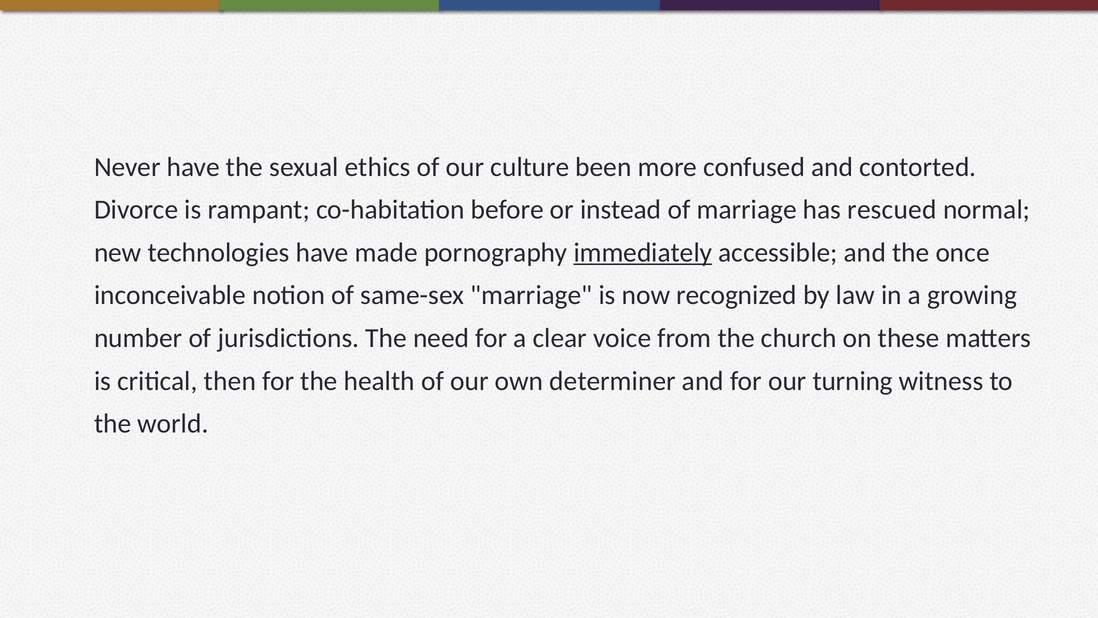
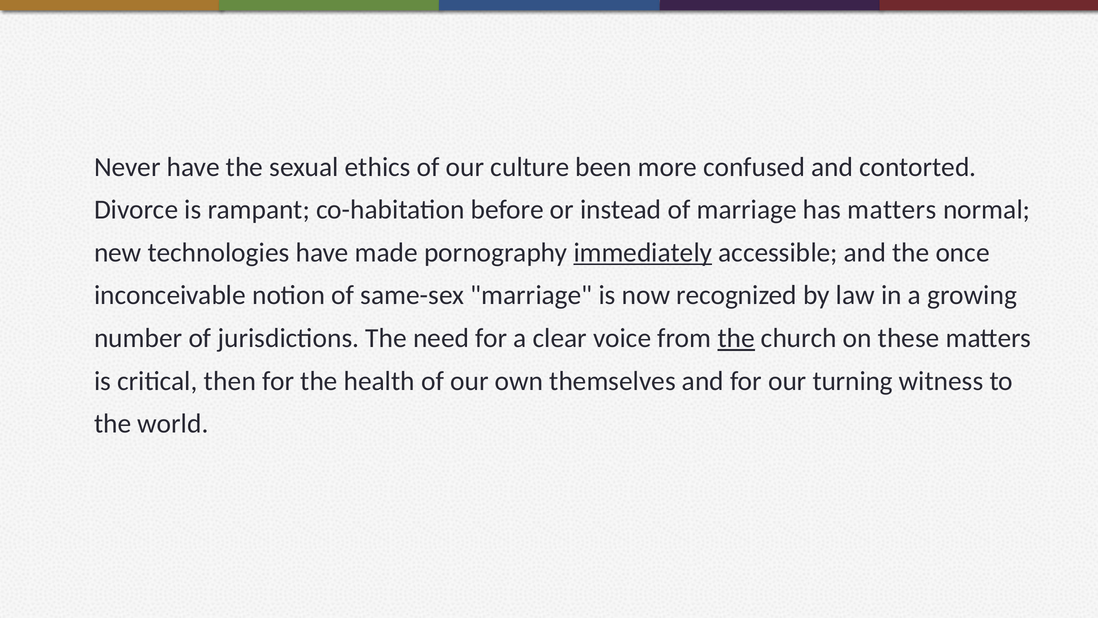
has rescued: rescued -> matters
the at (736, 338) underline: none -> present
determiner: determiner -> themselves
